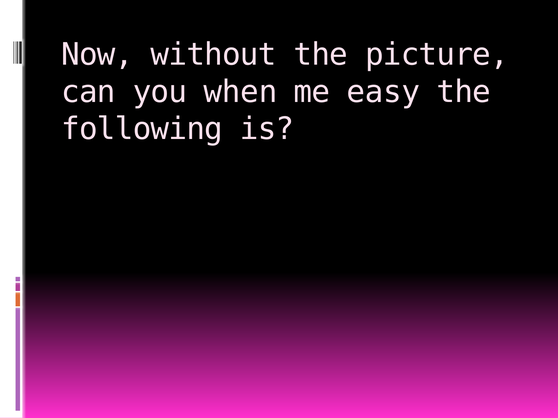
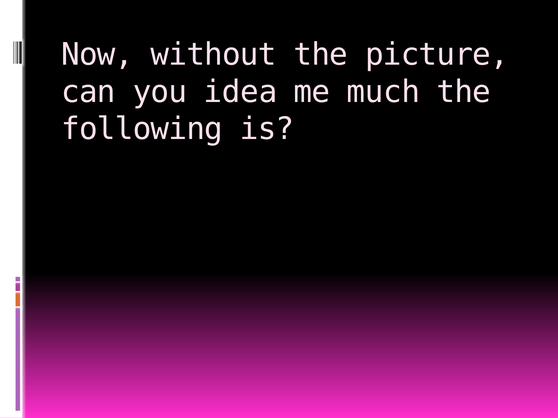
when: when -> idea
easy: easy -> much
